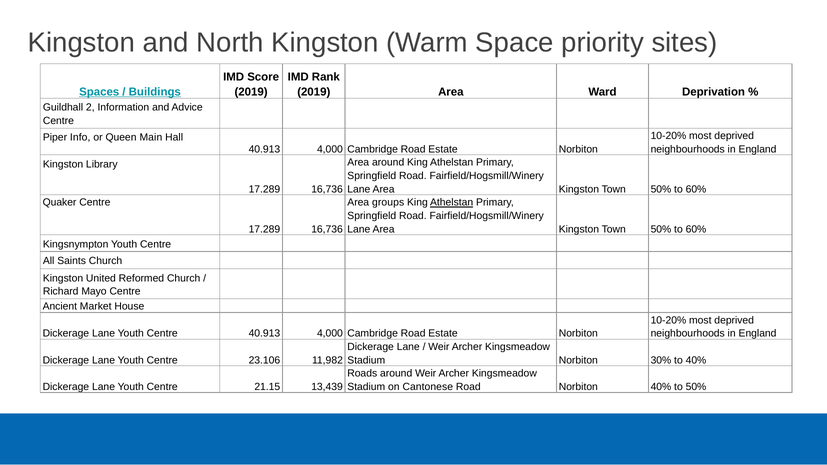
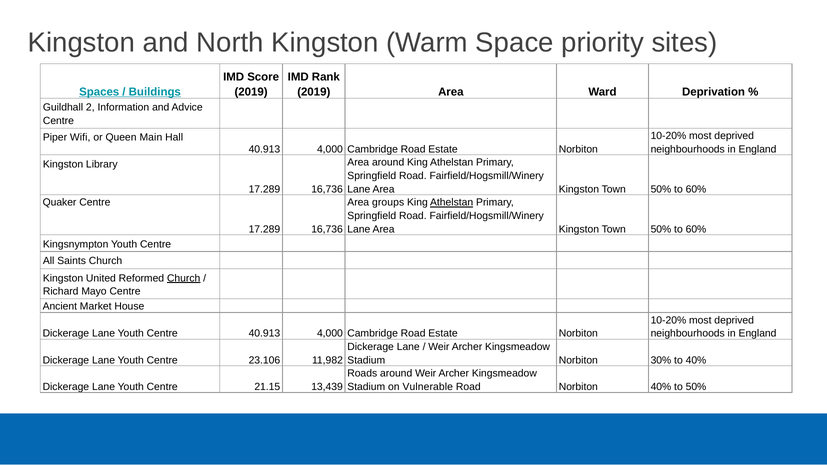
Info: Info -> Wifi
Church at (184, 278) underline: none -> present
Cantonese: Cantonese -> Vulnerable
